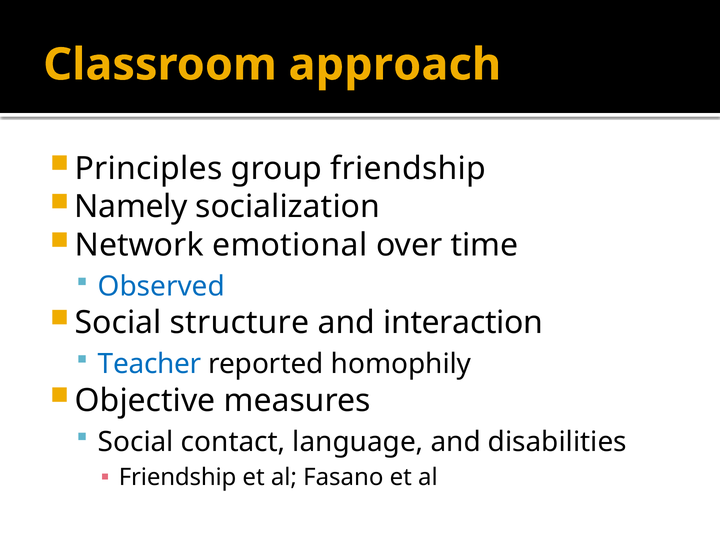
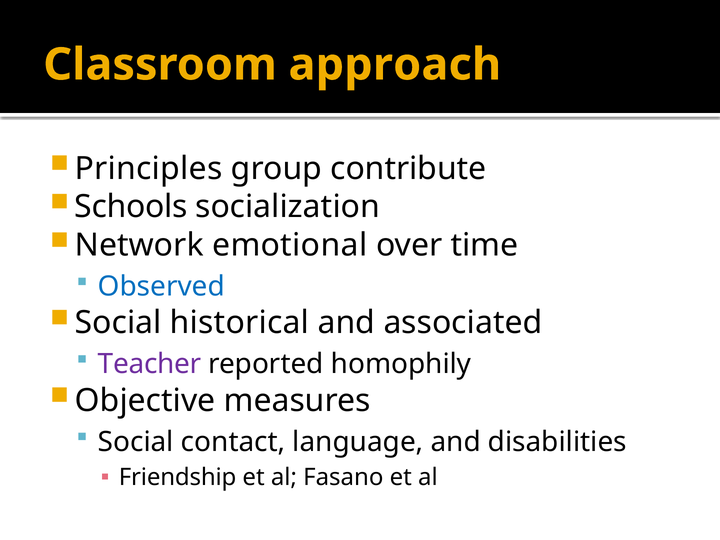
group friendship: friendship -> contribute
Namely: Namely -> Schools
structure: structure -> historical
interaction: interaction -> associated
Teacher colour: blue -> purple
